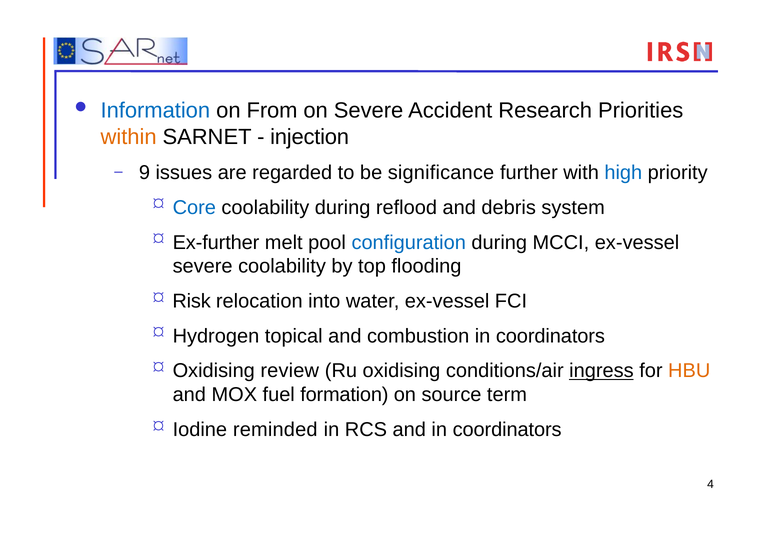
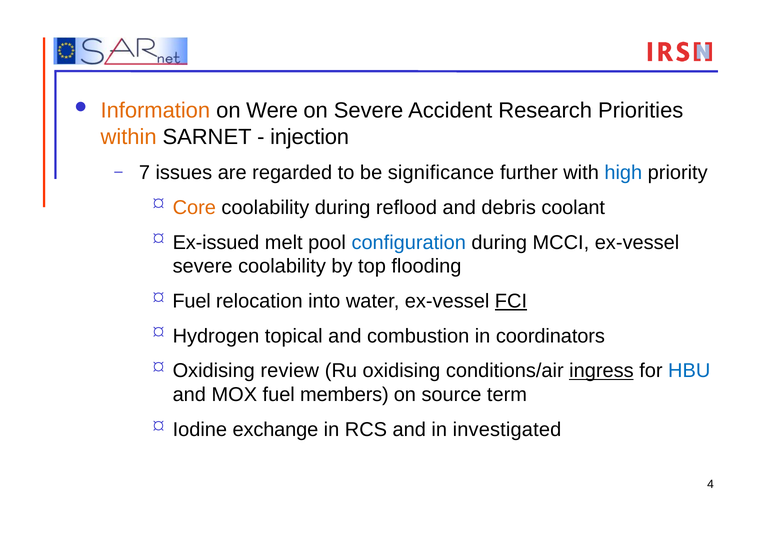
Information colour: blue -> orange
From: From -> Were
9: 9 -> 7
Core colour: blue -> orange
system: system -> coolant
Ex-further: Ex-further -> Ex-issued
Risk at (192, 301): Risk -> Fuel
FCI underline: none -> present
HBU colour: orange -> blue
formation: formation -> members
reminded: reminded -> exchange
and in coordinators: coordinators -> investigated
